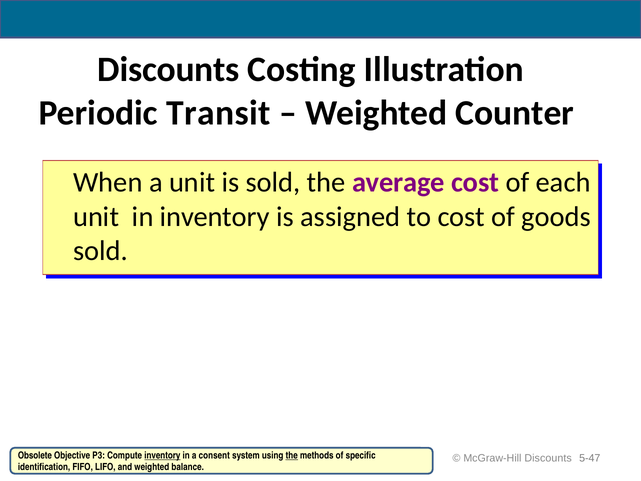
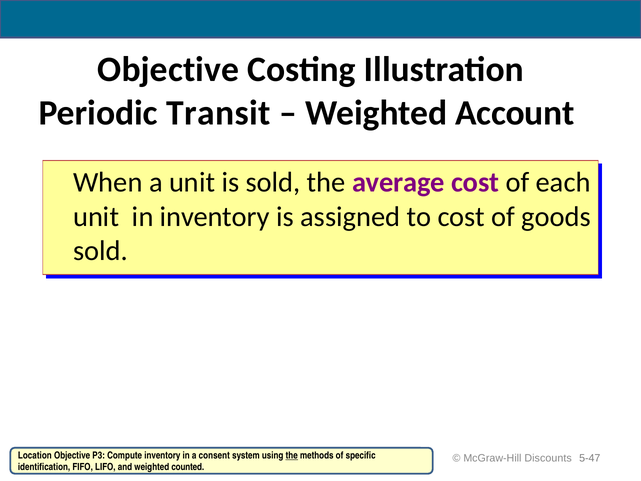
Discounts at (168, 69): Discounts -> Objective
Counter: Counter -> Account
Obsolete: Obsolete -> Location
inventory at (162, 455) underline: present -> none
balance: balance -> counted
